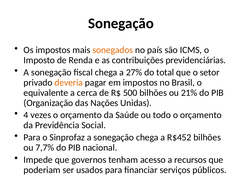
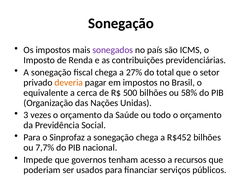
sonegados colour: orange -> purple
21%: 21% -> 58%
4: 4 -> 3
